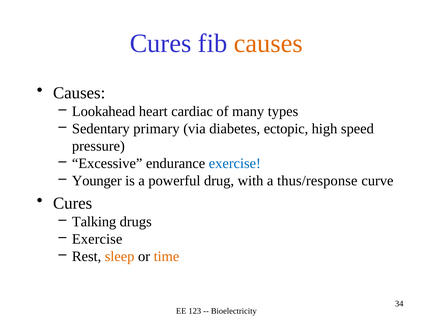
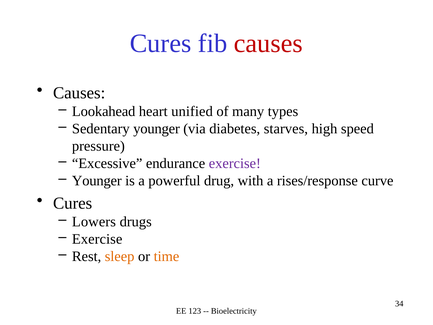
causes at (268, 43) colour: orange -> red
cardiac: cardiac -> unified
Sedentary primary: primary -> younger
ectopic: ectopic -> starves
exercise at (235, 163) colour: blue -> purple
thus/response: thus/response -> rises/response
Talking: Talking -> Lowers
